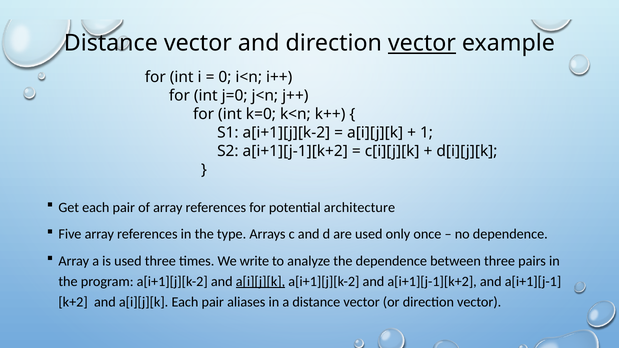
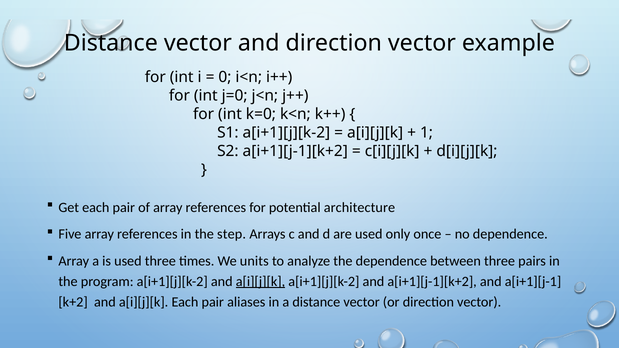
vector at (422, 43) underline: present -> none
type: type -> step
write: write -> units
